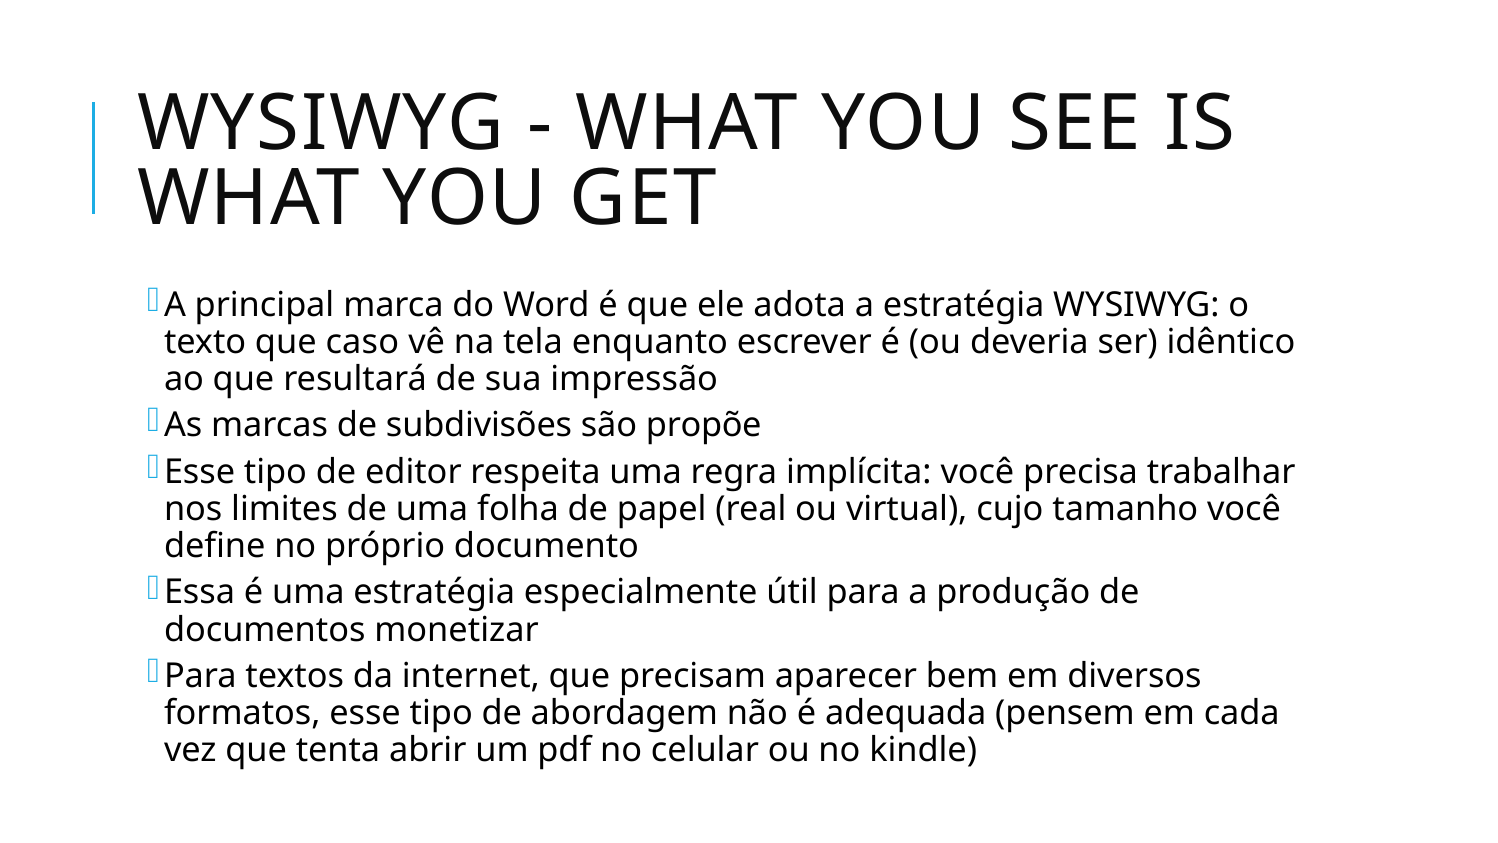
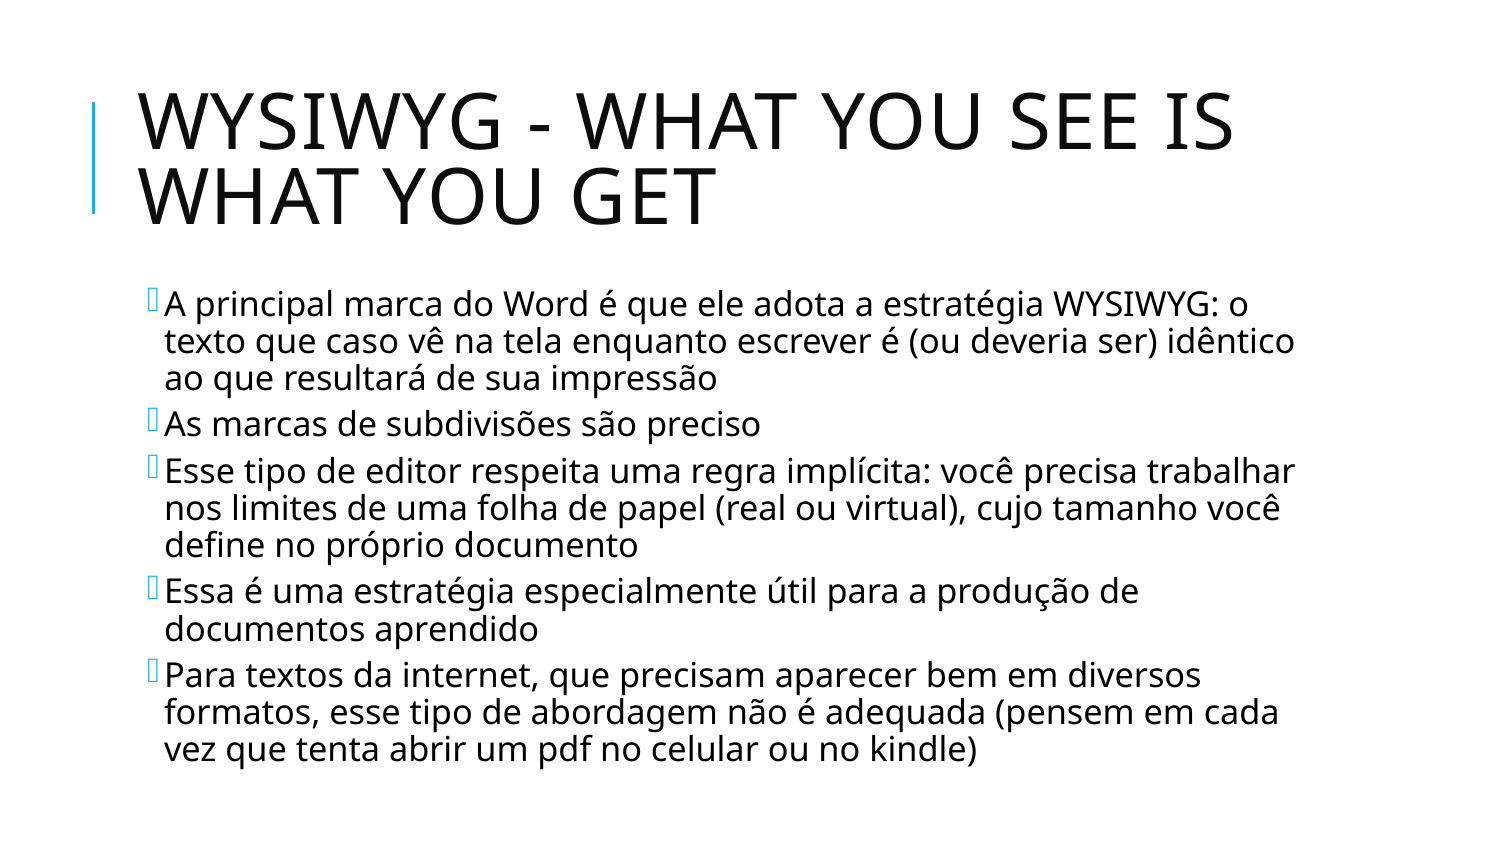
propõe: propõe -> preciso
monetizar: monetizar -> aprendido
